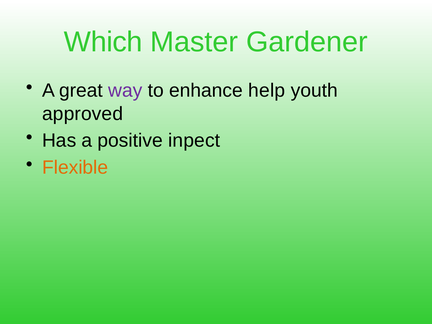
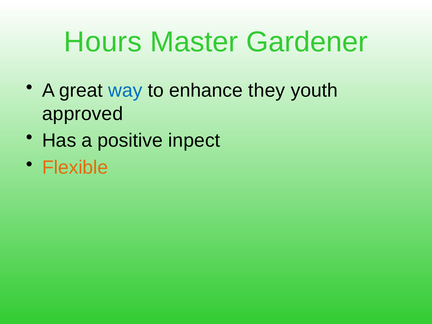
Which: Which -> Hours
way colour: purple -> blue
help: help -> they
